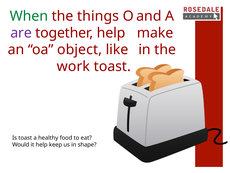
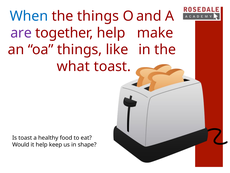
When colour: green -> blue
oa object: object -> things
work: work -> what
